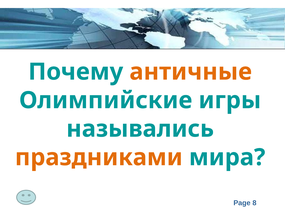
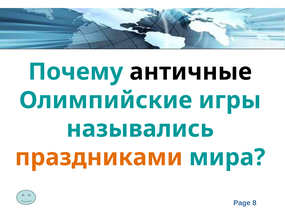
античные colour: orange -> black
